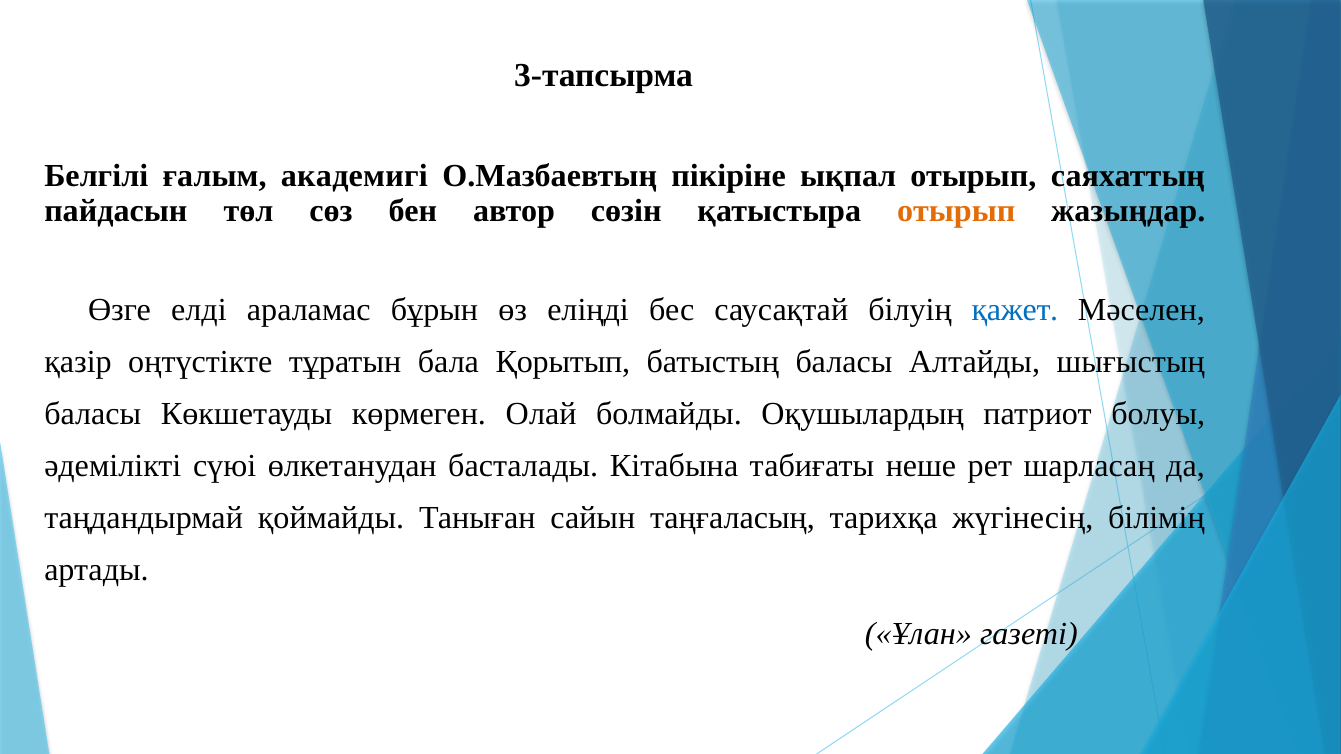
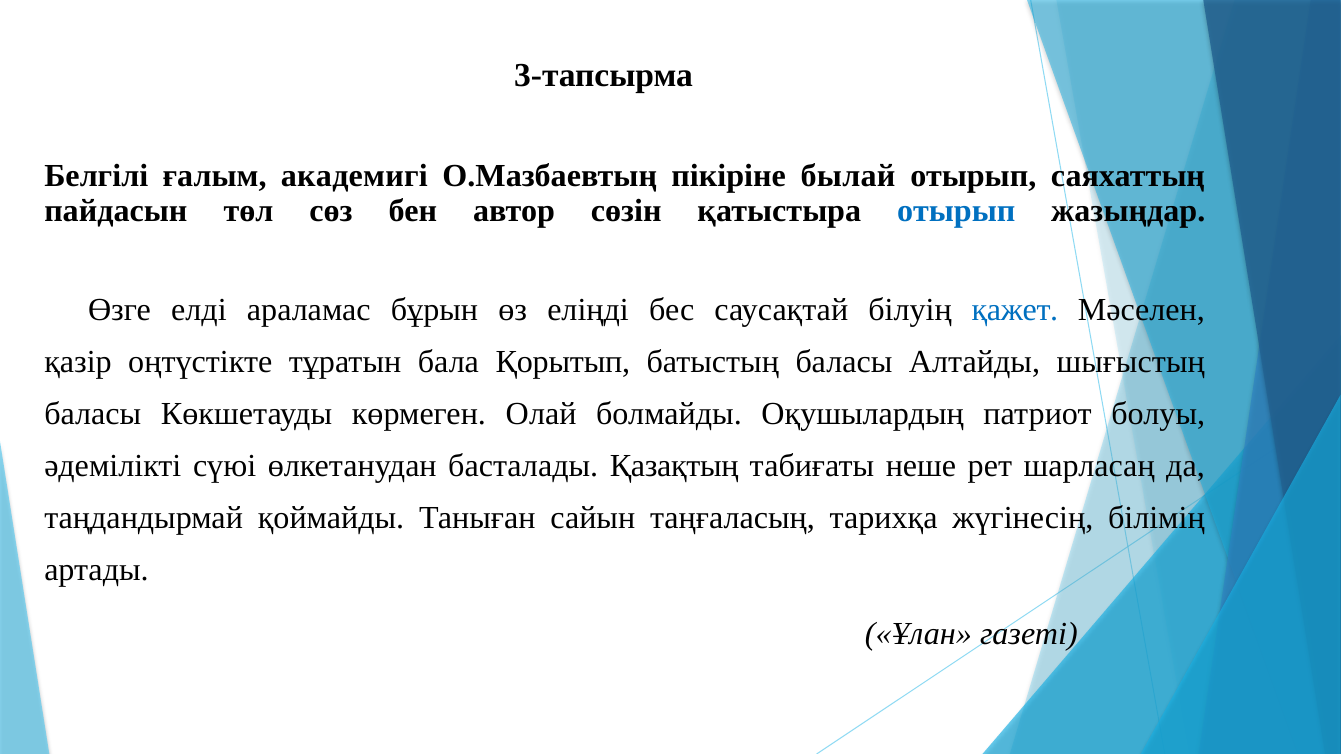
ықпал: ықпал -> былай
отырып at (956, 211) colour: orange -> blue
Кітабына: Кітабына -> Қазақтың
